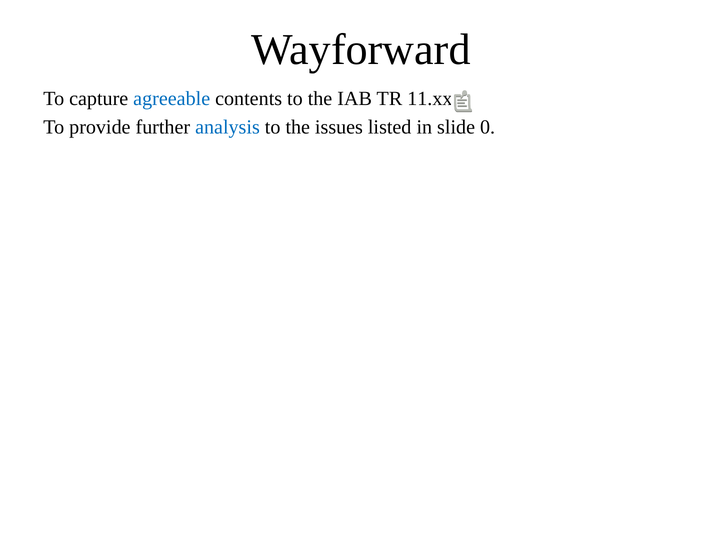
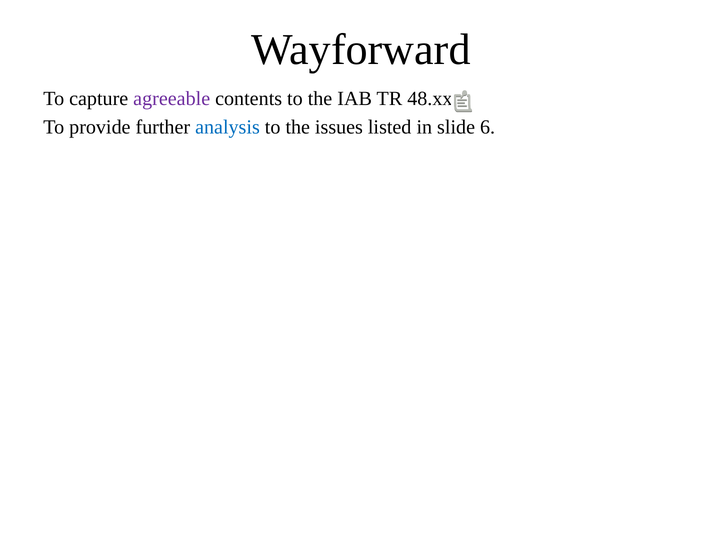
agreeable colour: blue -> purple
11.xxx: 11.xxx -> 48.xxx
0: 0 -> 6
